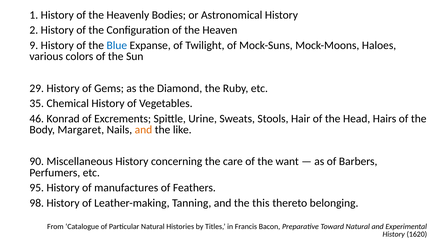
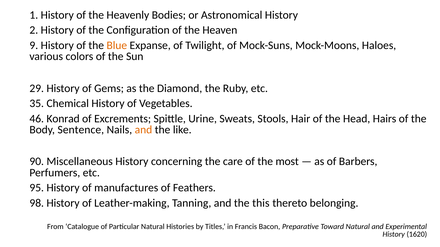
Blue colour: blue -> orange
Margaret: Margaret -> Sentence
want: want -> most
